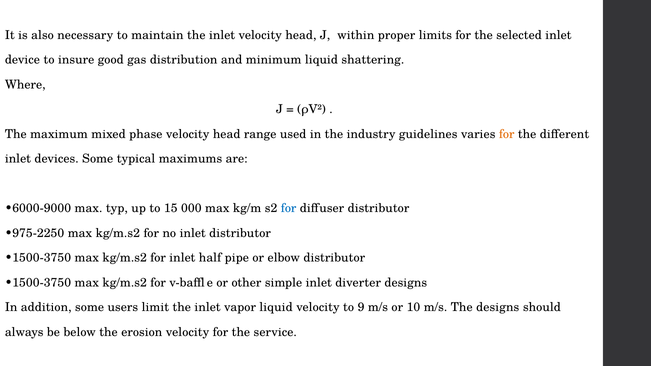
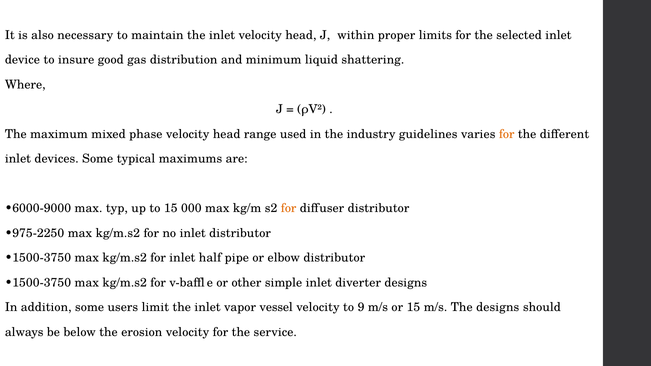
for at (289, 208) colour: blue -> orange
vapor liquid: liquid -> vessel
or 10: 10 -> 15
